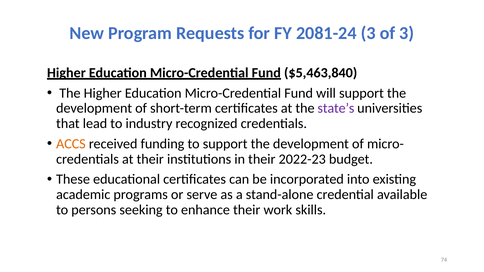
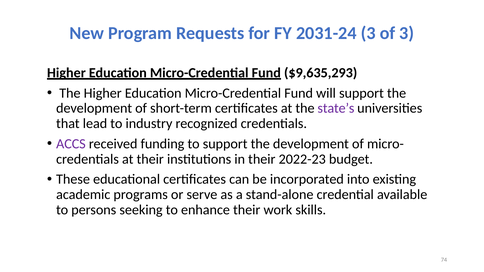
2081-24: 2081-24 -> 2031-24
$5,463,840: $5,463,840 -> $9,635,293
ACCS colour: orange -> purple
